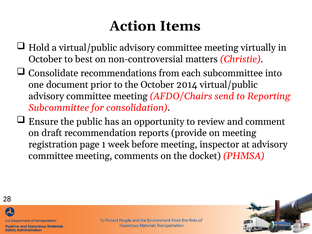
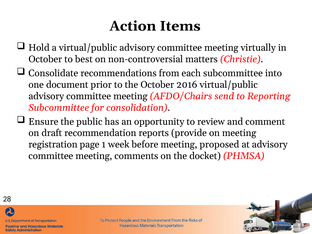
2014: 2014 -> 2016
inspector: inspector -> proposed
